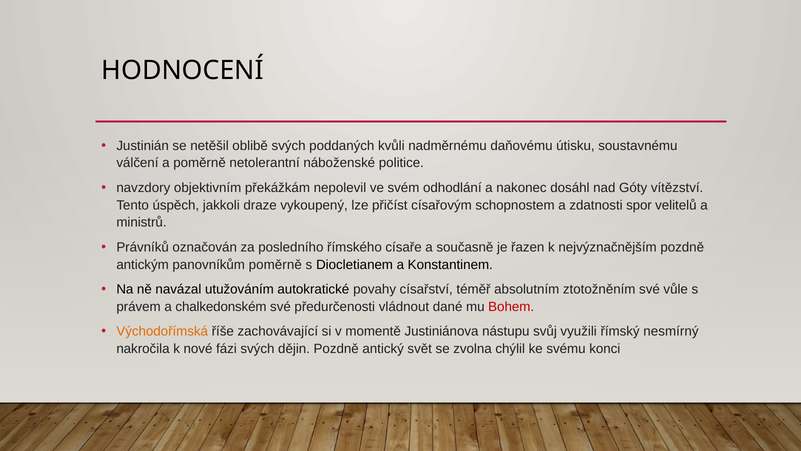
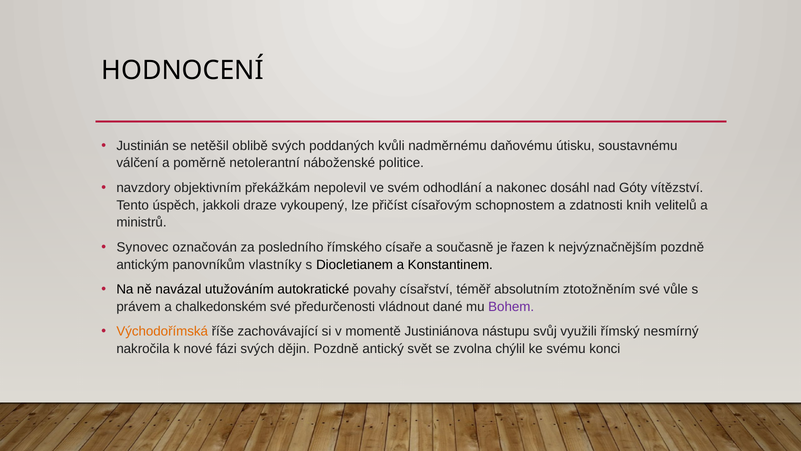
spor: spor -> knih
Právníků: Právníků -> Synovec
panovníkům poměrně: poměrně -> vlastníky
Bohem colour: red -> purple
